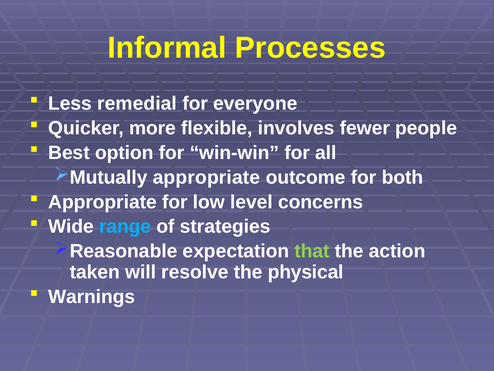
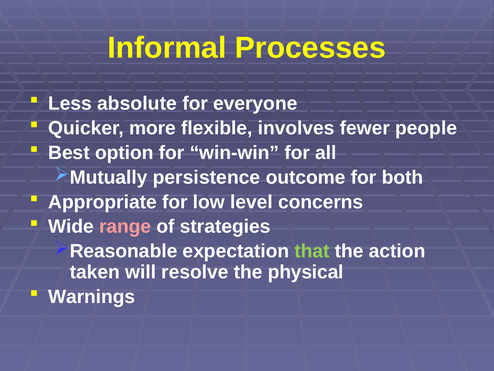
remedial: remedial -> absolute
appropriate at (206, 177): appropriate -> persistence
range colour: light blue -> pink
